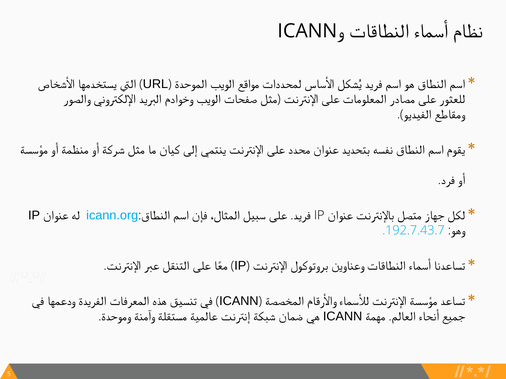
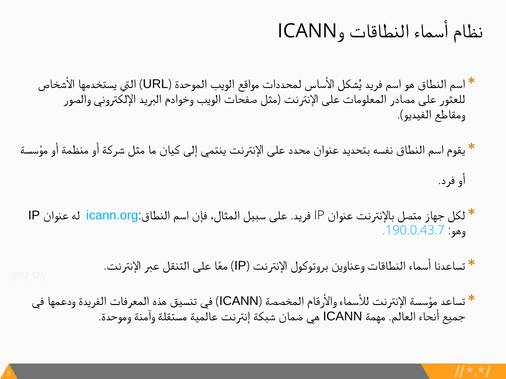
192.7.43.7: 192.7.43.7 -> 190.0.43.7
